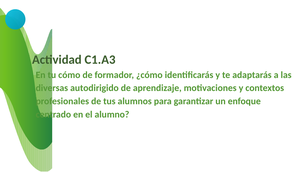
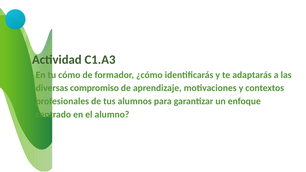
autodirigido: autodirigido -> compromiso
